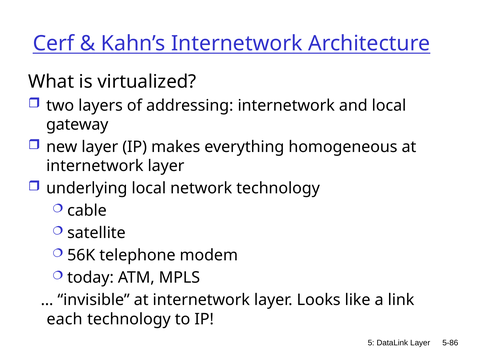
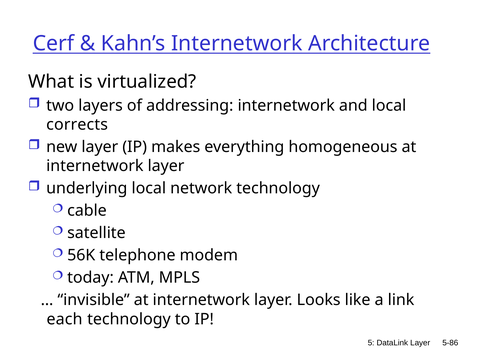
gateway: gateway -> corrects
